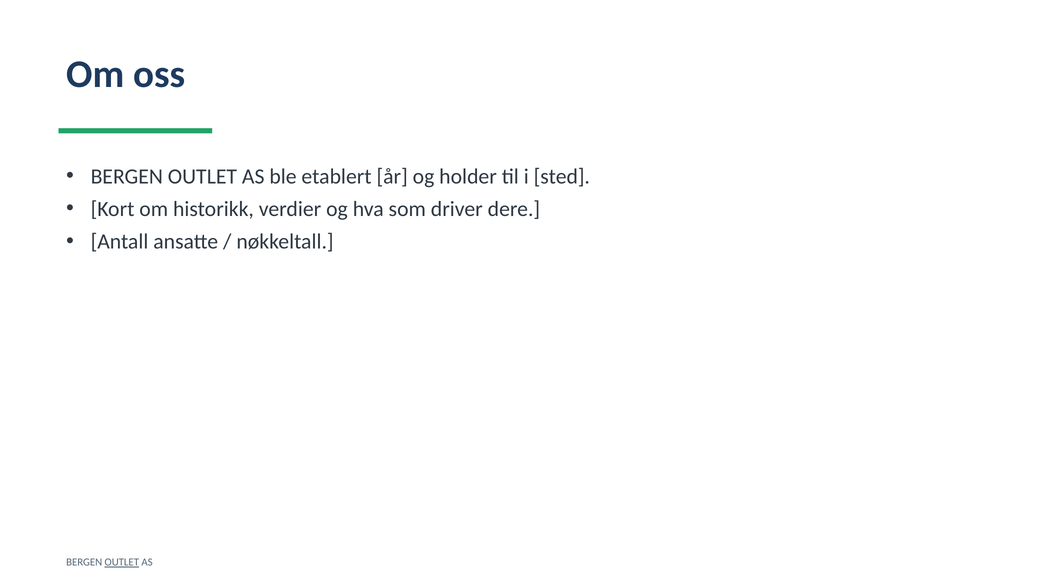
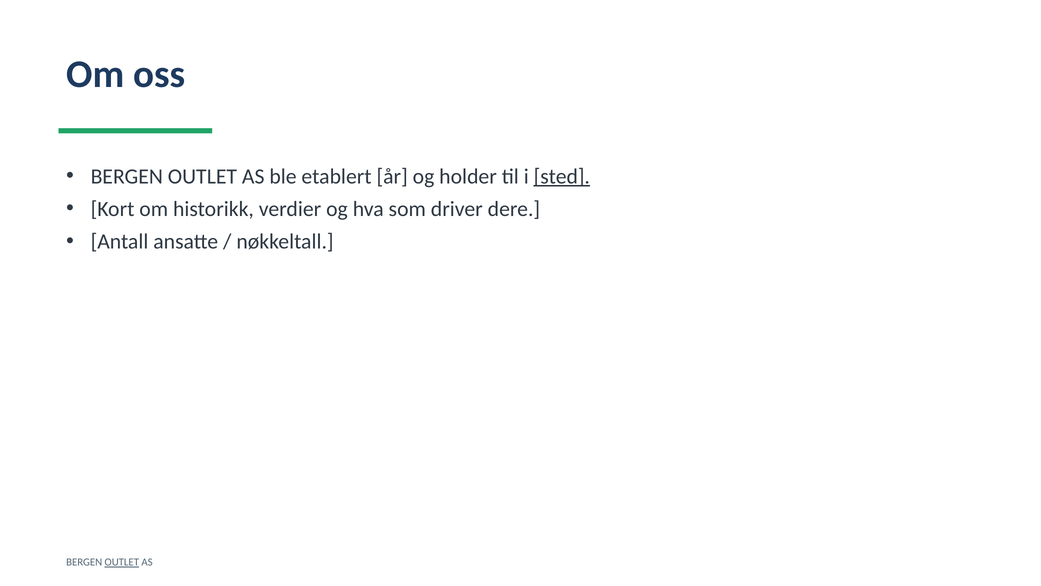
sted underline: none -> present
